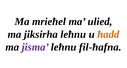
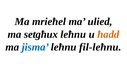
jiksirha: jiksirha -> setgħux
jisma colour: purple -> blue
fil-ħafna: fil-ħafna -> fil-leħnu
